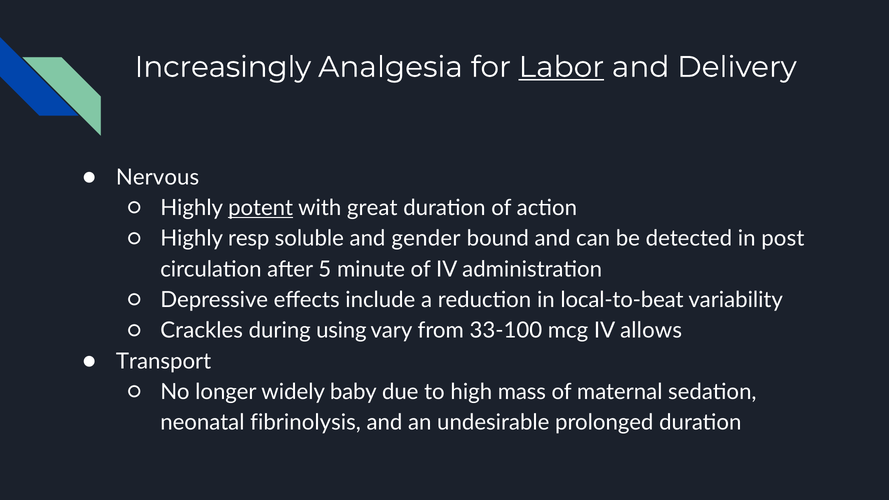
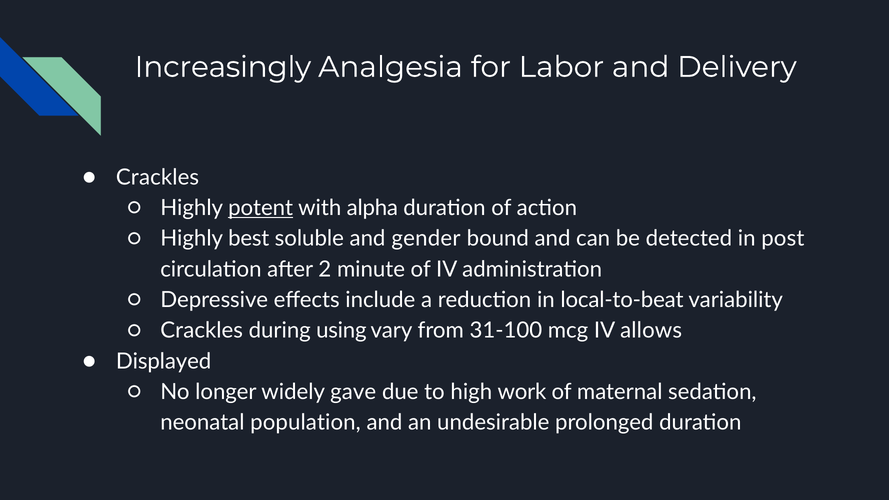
Labor underline: present -> none
Nervous at (158, 177): Nervous -> Crackles
great: great -> alpha
resp: resp -> best
5: 5 -> 2
33-100: 33-100 -> 31-100
Transport: Transport -> Displayed
baby: baby -> gave
mass: mass -> work
fibrinolysis: fibrinolysis -> population
